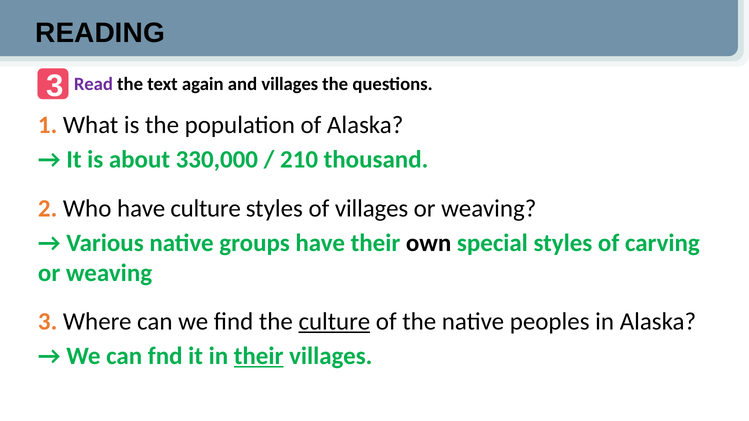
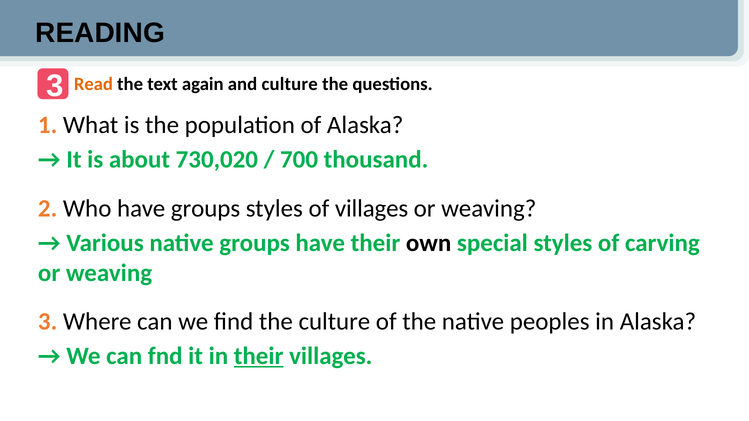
Read colour: purple -> orange
and villages: villages -> culture
330,000: 330,000 -> 730,020
210: 210 -> 700
have culture: culture -> groups
culture at (334, 322) underline: present -> none
